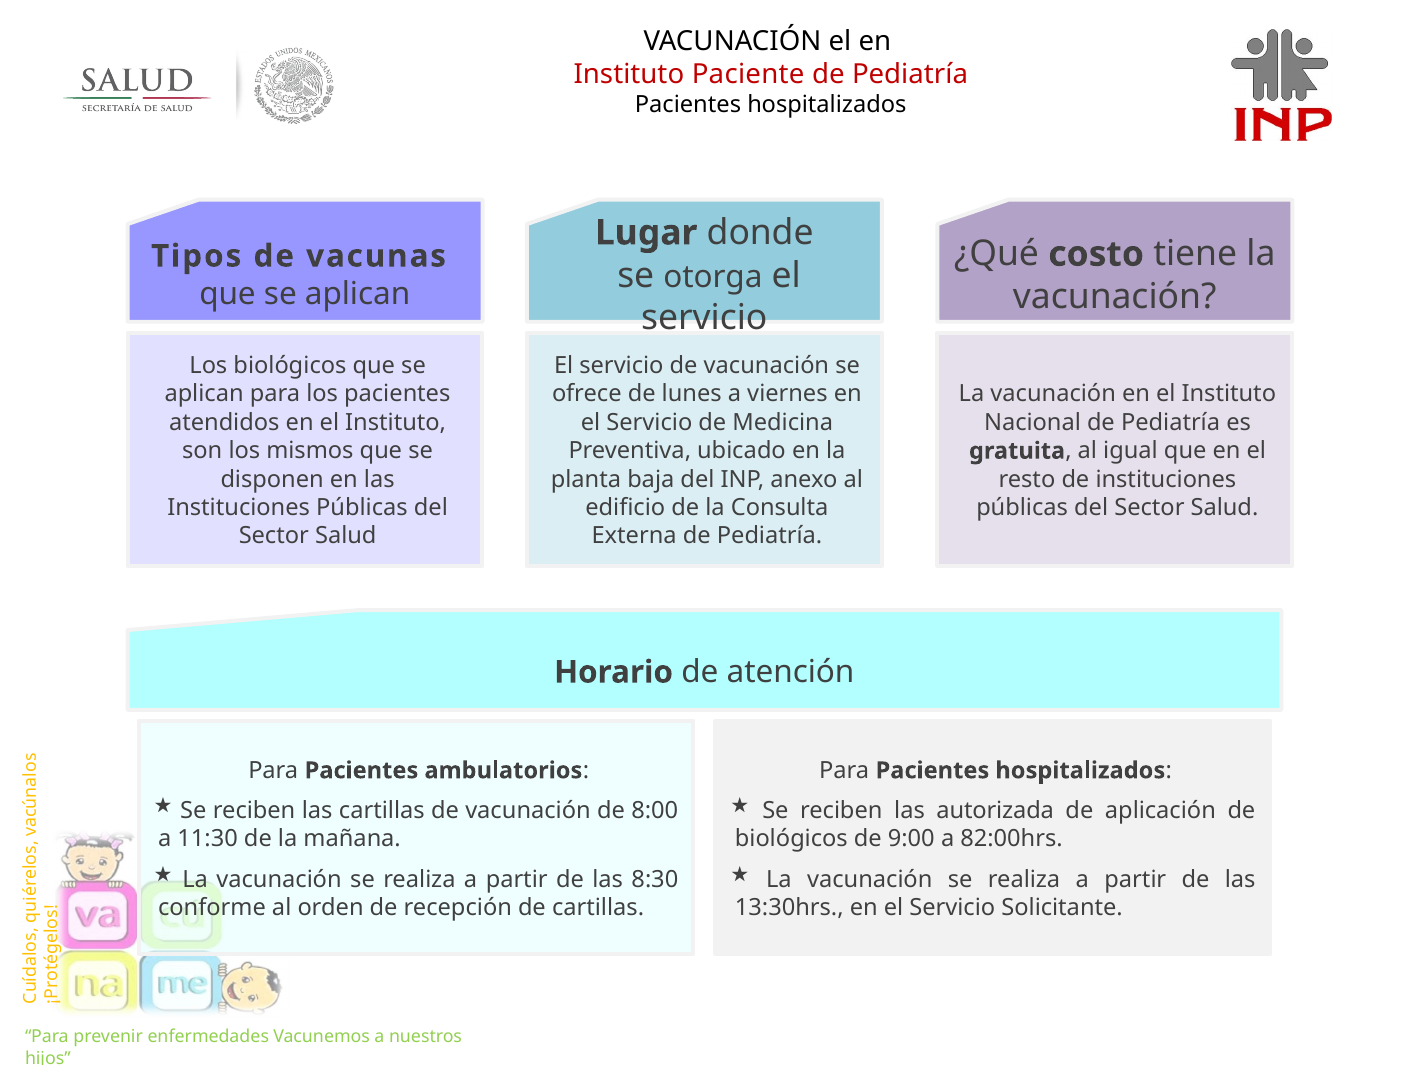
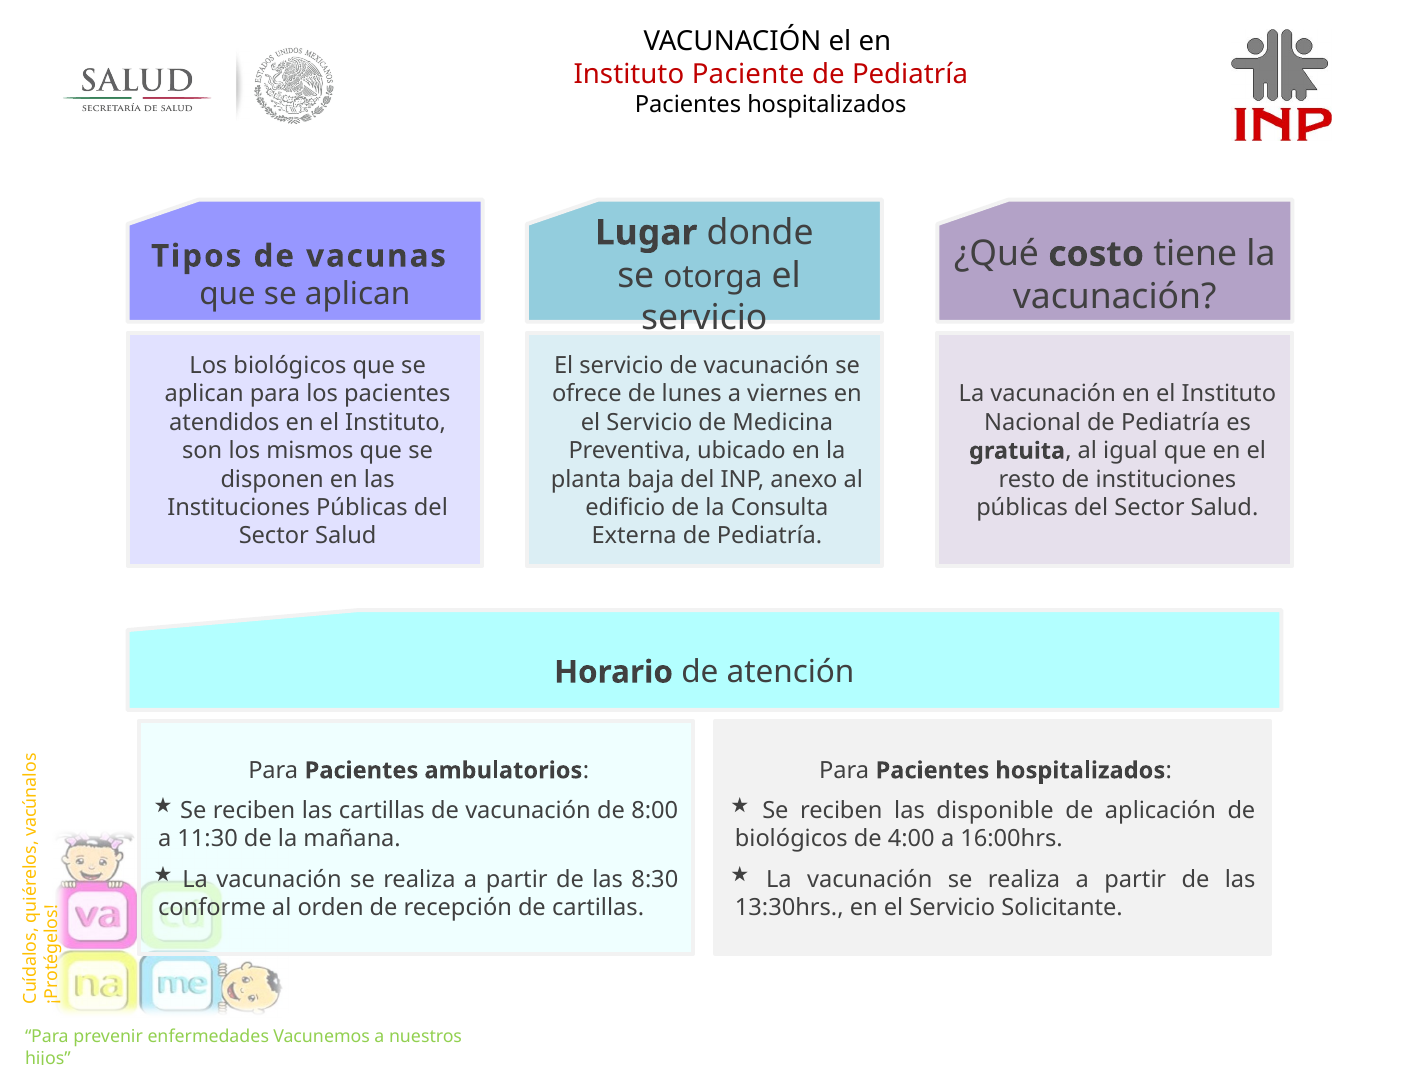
autorizada: autorizada -> disponible
9:00: 9:00 -> 4:00
82:00hrs: 82:00hrs -> 16:00hrs
